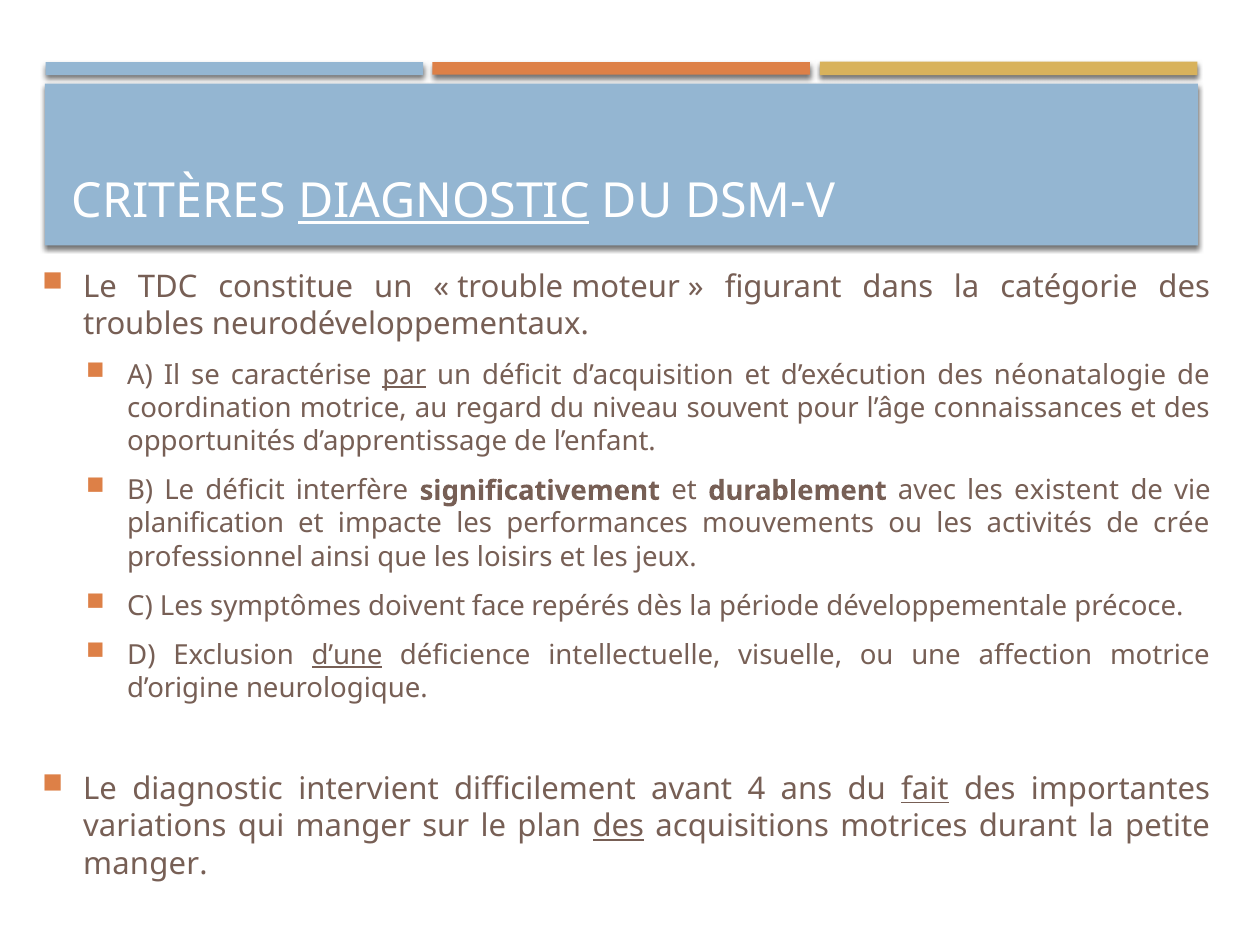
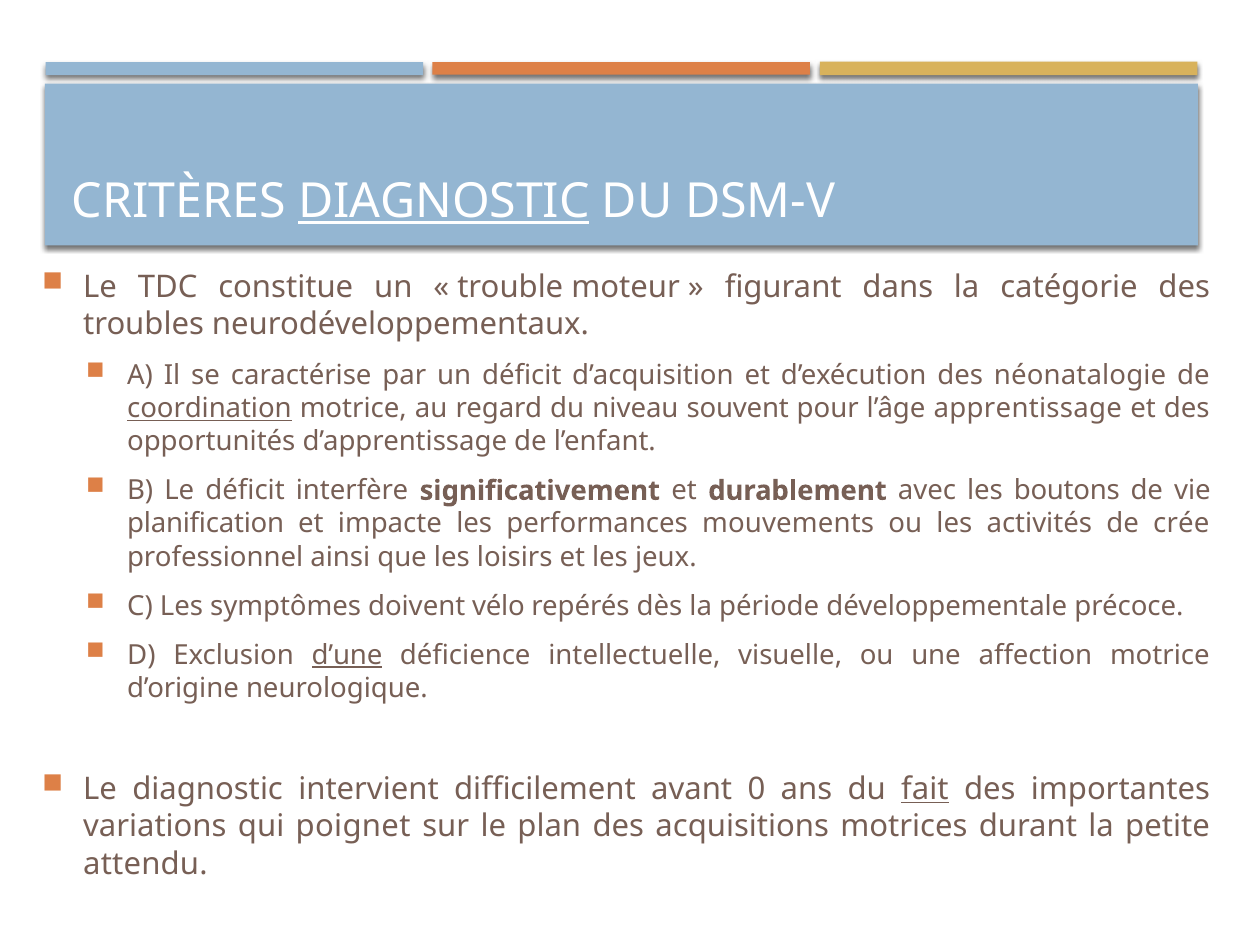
par underline: present -> none
coordination underline: none -> present
connaissances: connaissances -> apprentissage
existent: existent -> boutons
face: face -> vélo
4: 4 -> 0
qui manger: manger -> poignet
des at (618, 826) underline: present -> none
manger at (145, 863): manger -> attendu
